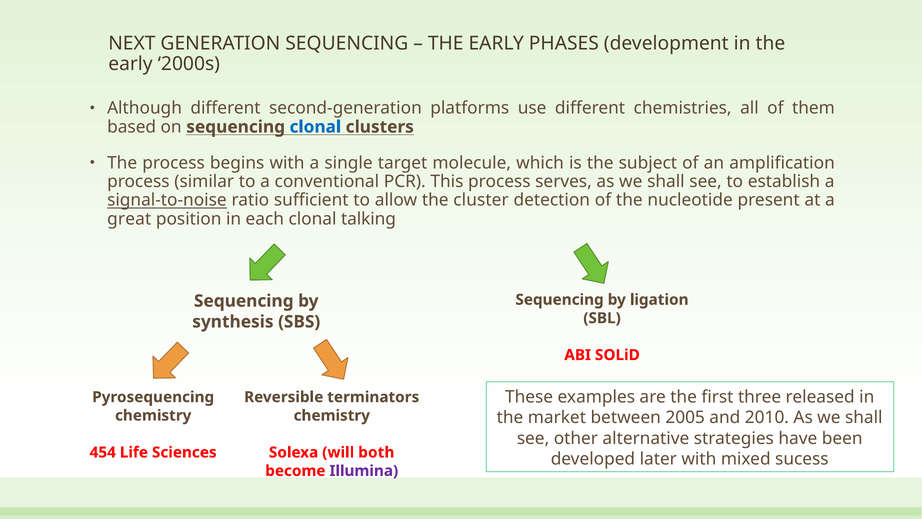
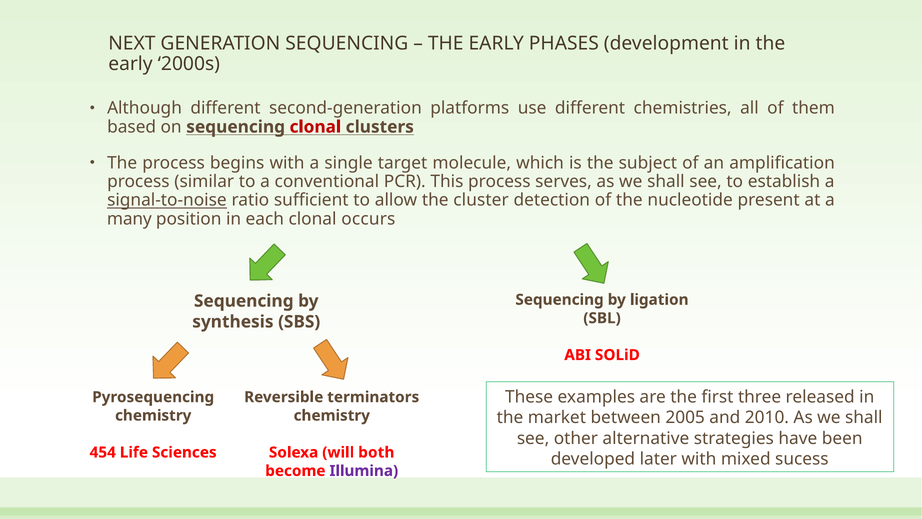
clonal at (315, 127) colour: blue -> red
great: great -> many
talking: talking -> occurs
